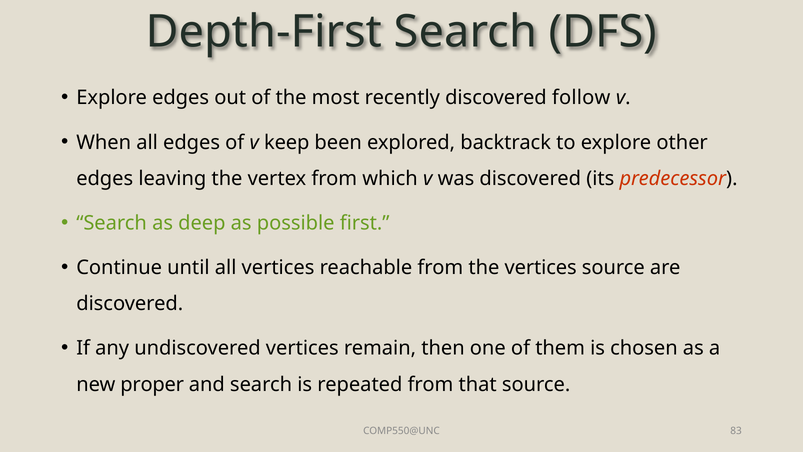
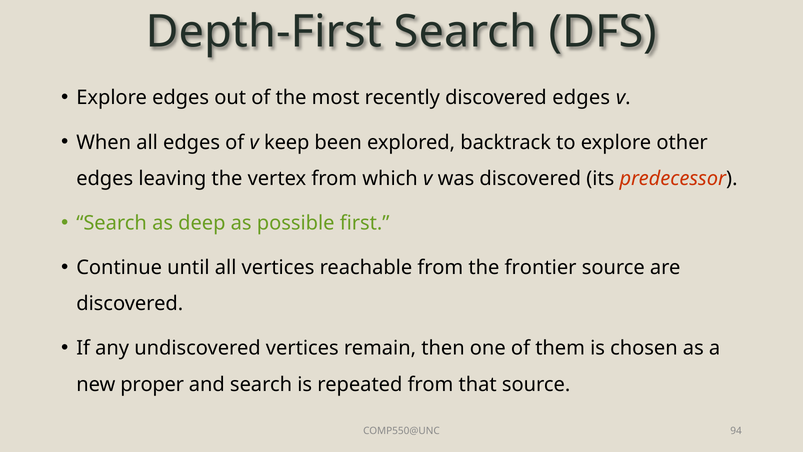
discovered follow: follow -> edges
the vertices: vertices -> frontier
83: 83 -> 94
